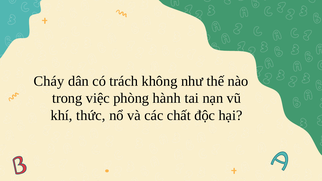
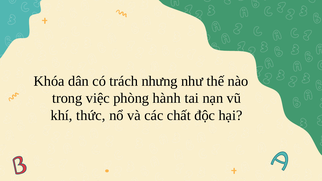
Cháy: Cháy -> Khóa
không: không -> nhưng
